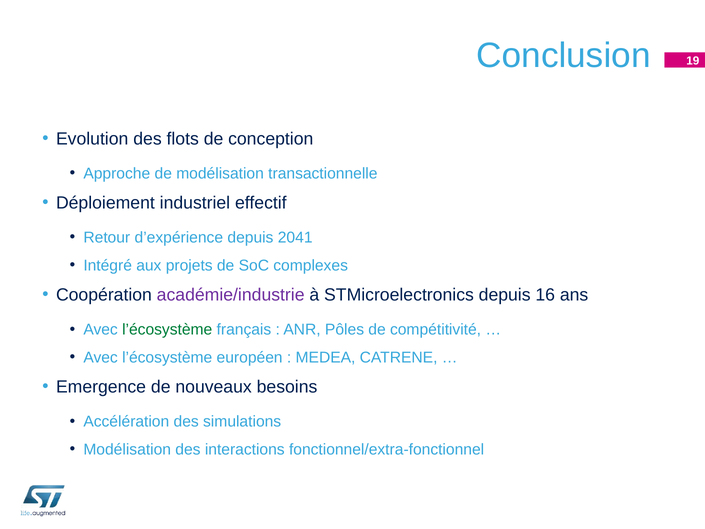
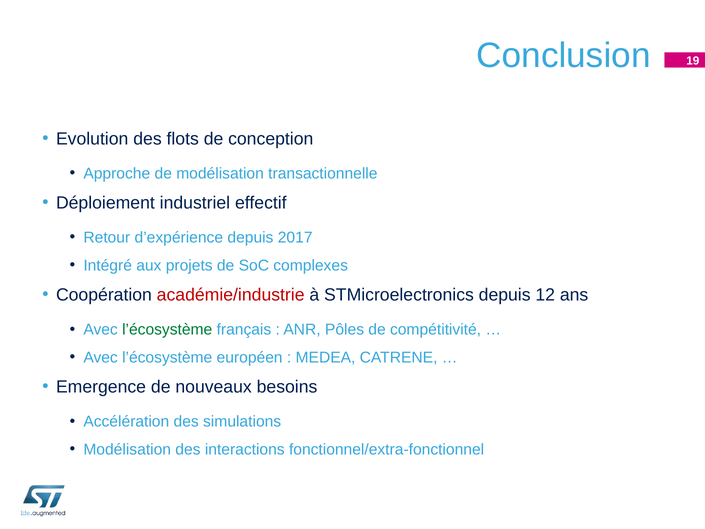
2041: 2041 -> 2017
académie/industrie colour: purple -> red
16: 16 -> 12
